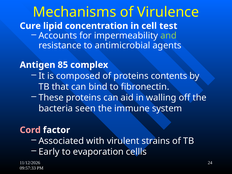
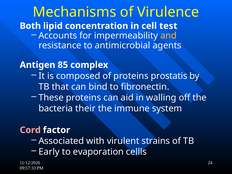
Cure: Cure -> Both
and colour: light green -> yellow
contents: contents -> prostatis
seen: seen -> their
